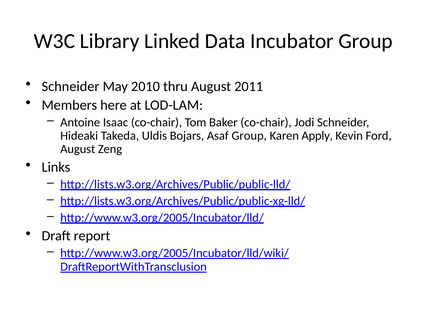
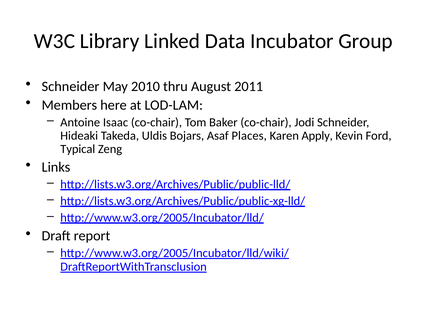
Asaf Group: Group -> Places
August at (78, 149): August -> Typical
